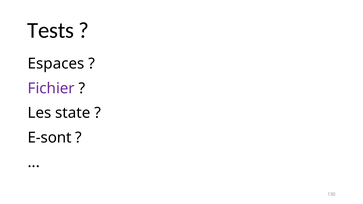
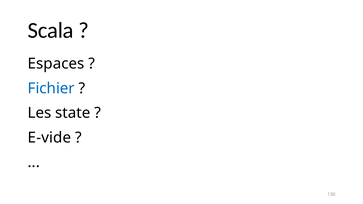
Tests: Tests -> Scala
Fichier colour: purple -> blue
E-sont: E-sont -> E-vide
